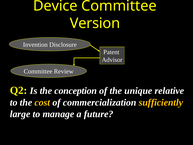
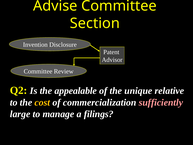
Device: Device -> Advise
Version: Version -> Section
conception: conception -> appealable
sufficiently colour: yellow -> pink
future: future -> filings
